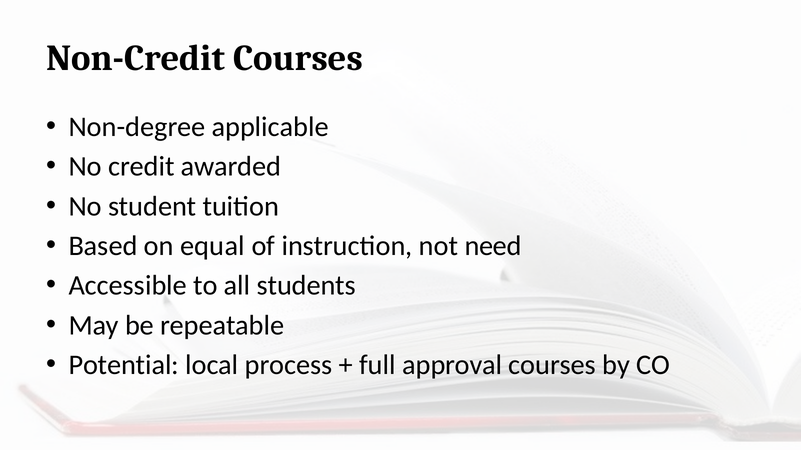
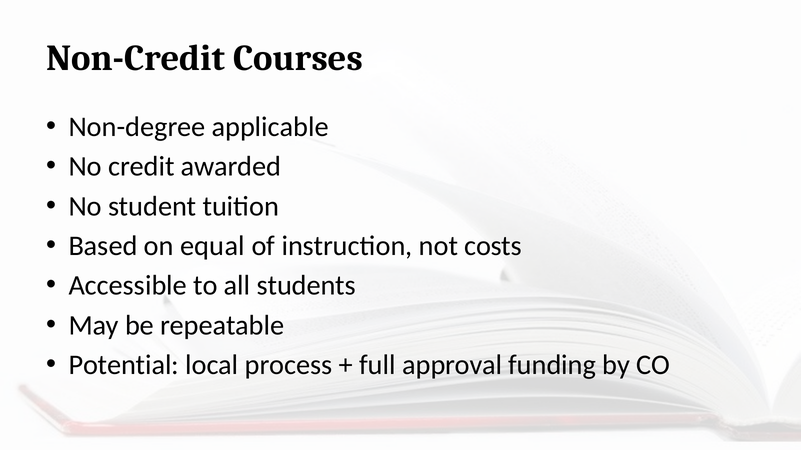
need: need -> costs
approval courses: courses -> funding
